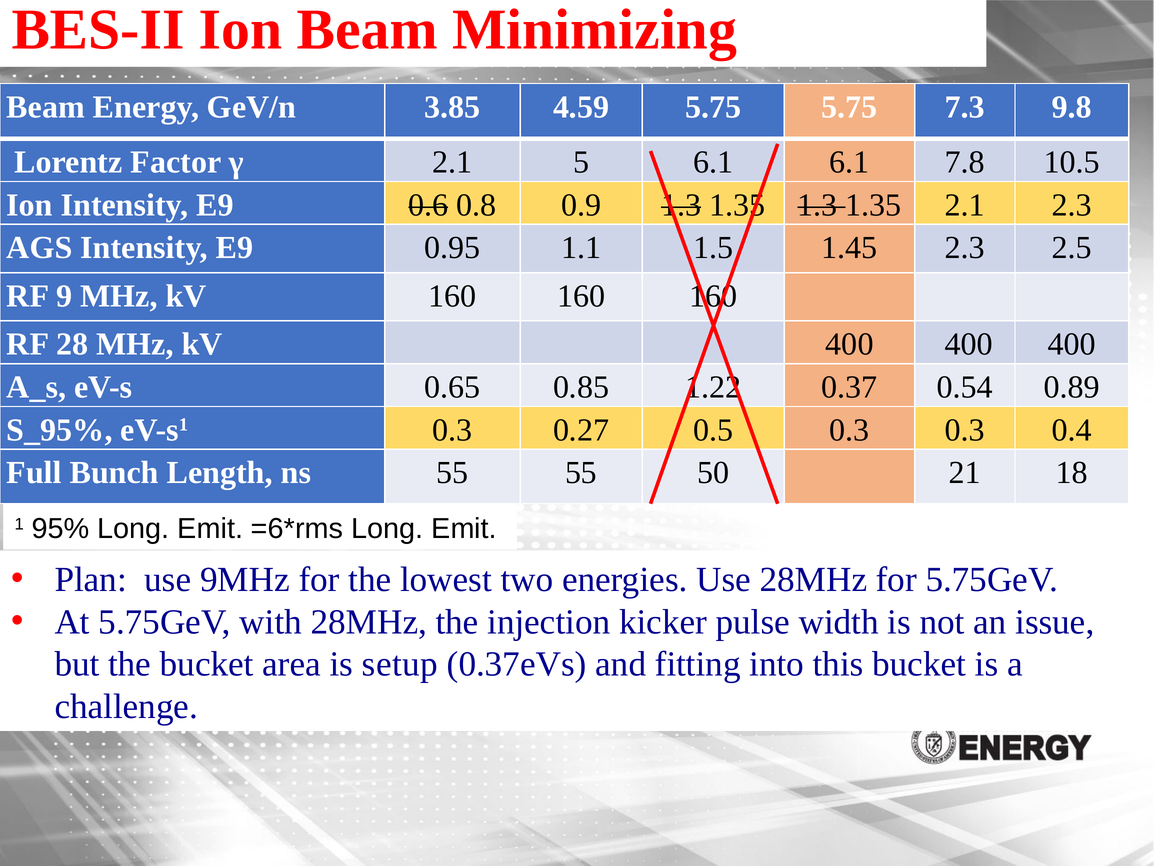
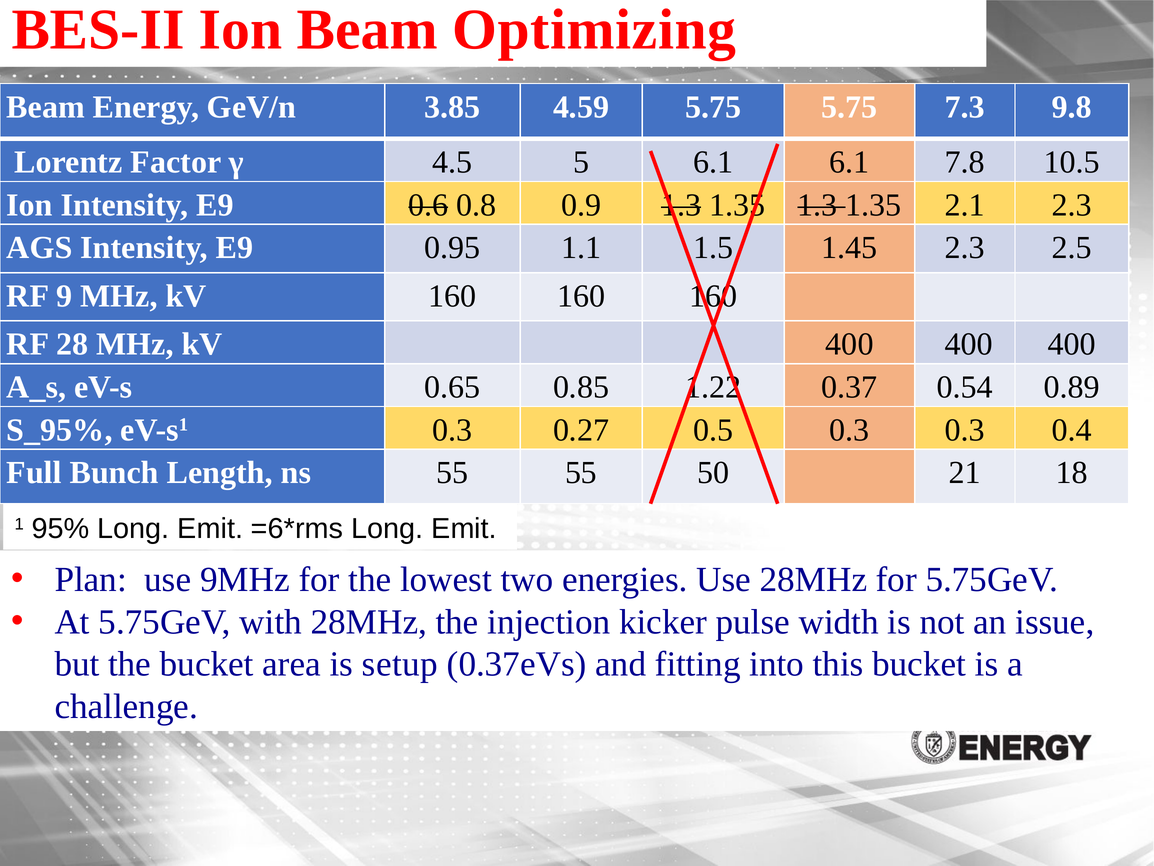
Minimizing: Minimizing -> Optimizing
γ 2.1: 2.1 -> 4.5
